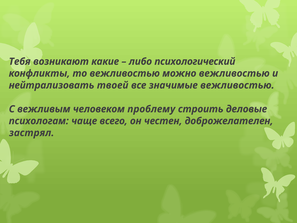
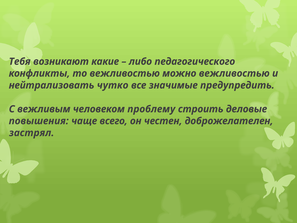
психологический: психологический -> педагогического
твоей: твоей -> чутко
значимые вежливостью: вежливостью -> предупредить
психологам: психологам -> повышения
